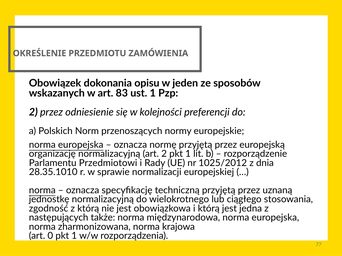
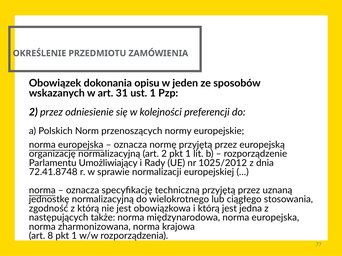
83: 83 -> 31
Przedmiotowi: Przedmiotowi -> Umożliwiający
28.35.1010: 28.35.1010 -> 72.41.8748
0: 0 -> 8
